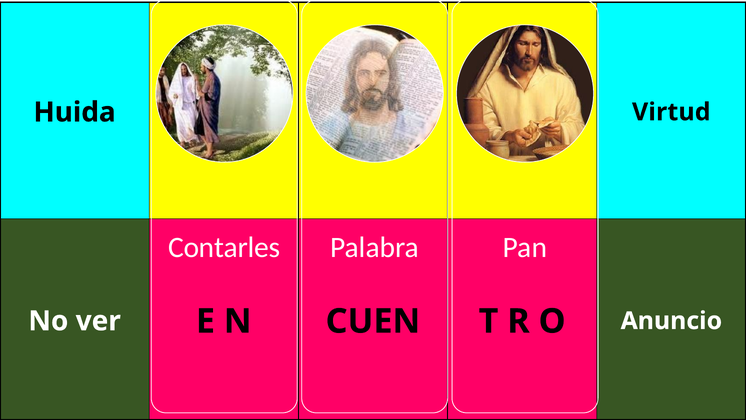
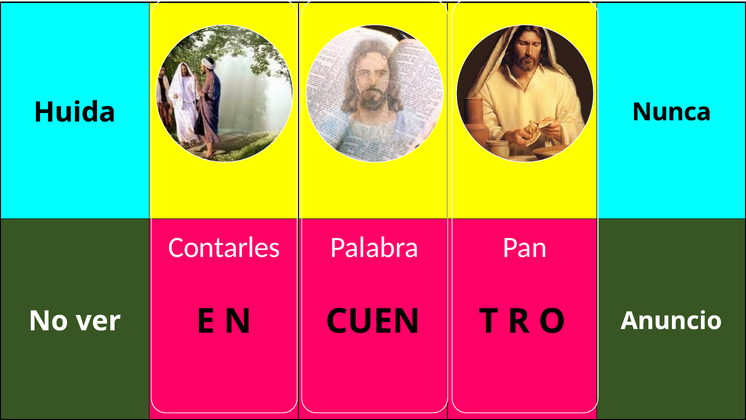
Virtud: Virtud -> Nunca
